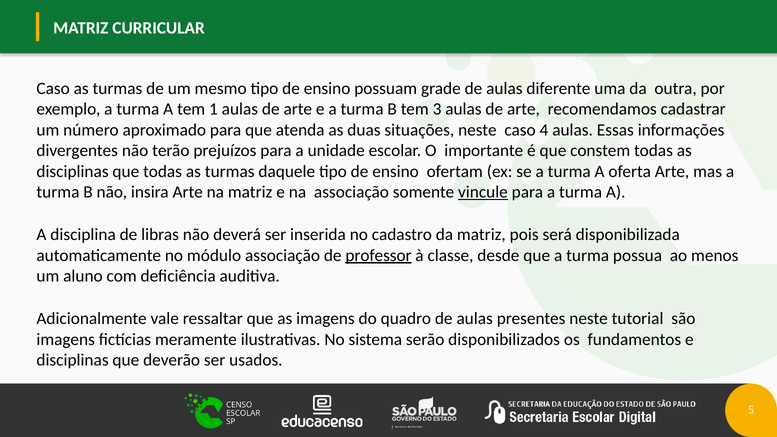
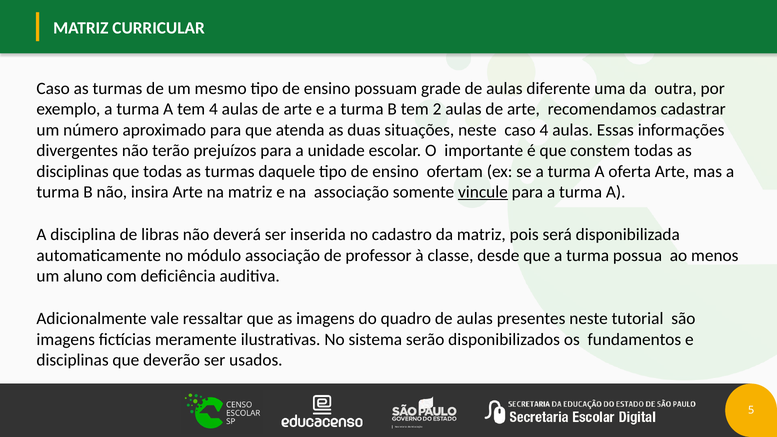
tem 1: 1 -> 4
3: 3 -> 2
professor underline: present -> none
